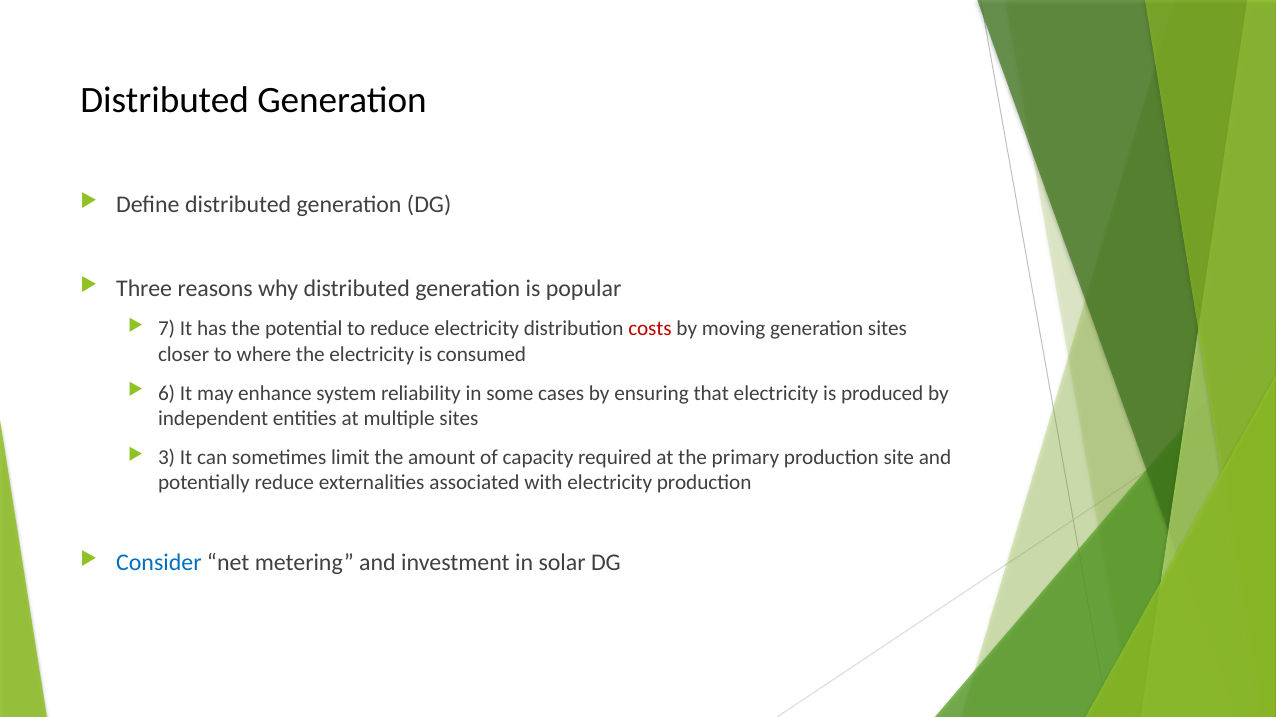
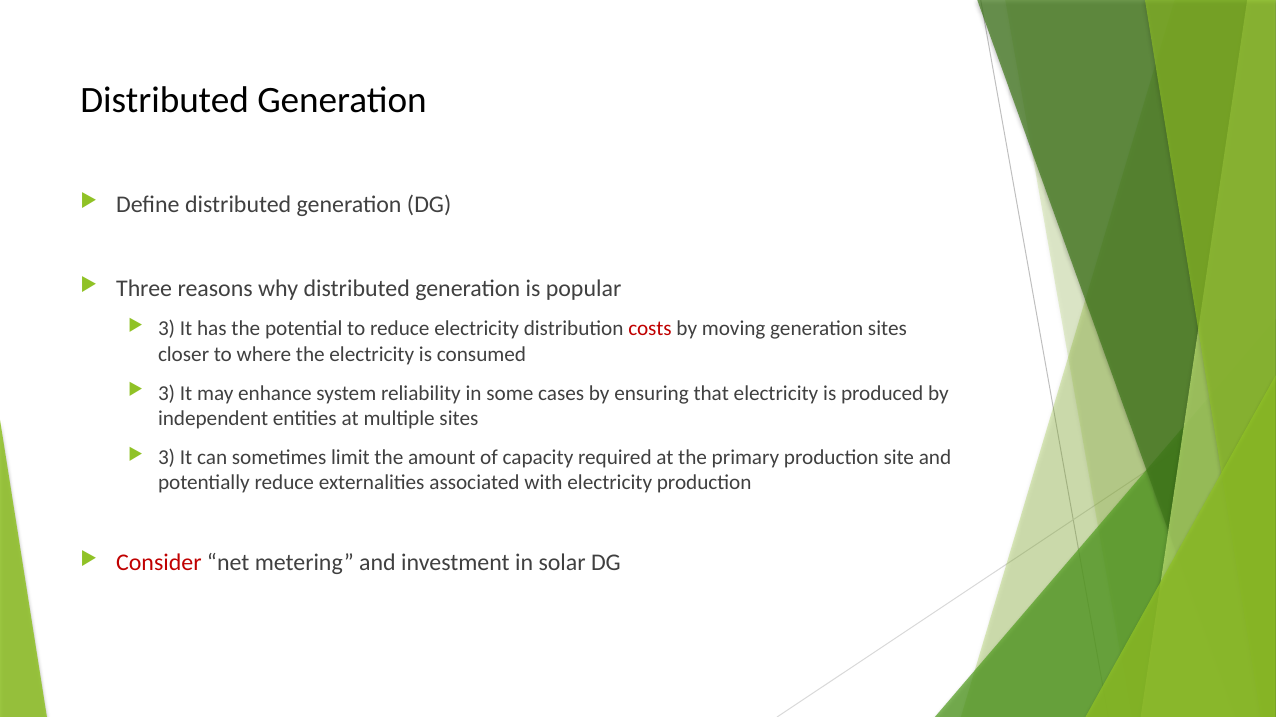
7 at (167, 329): 7 -> 3
6 at (167, 394): 6 -> 3
Consider colour: blue -> red
